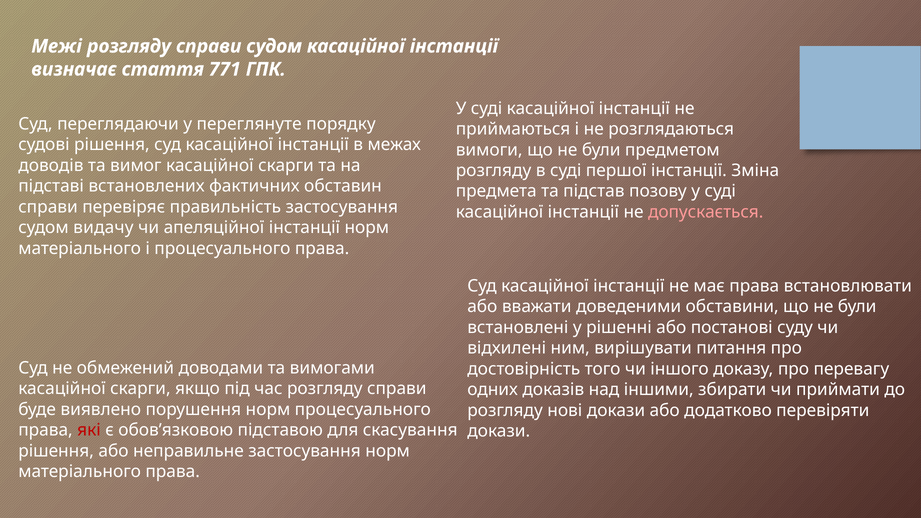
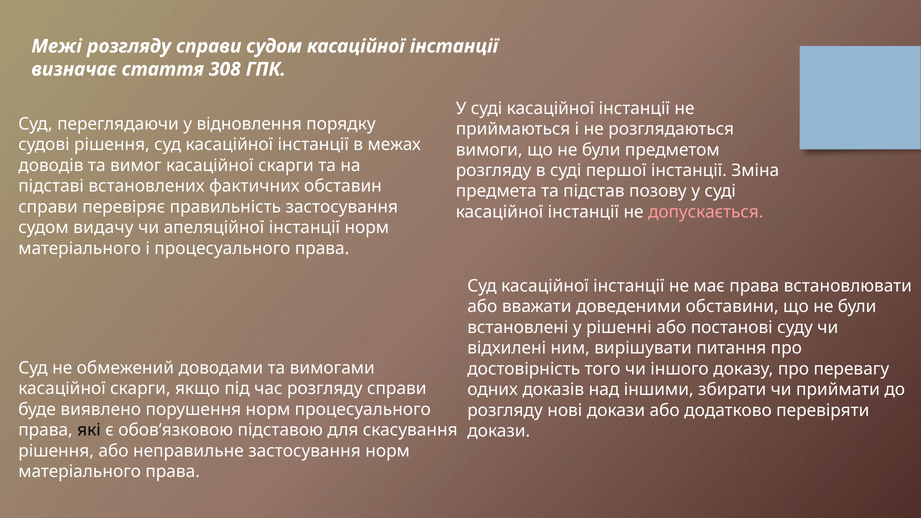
771: 771 -> 308
переглянуте: переглянуте -> відновлення
які colour: red -> black
